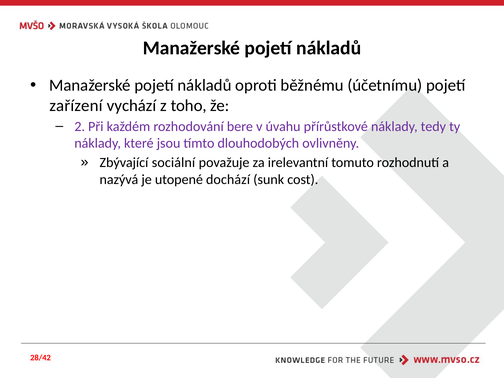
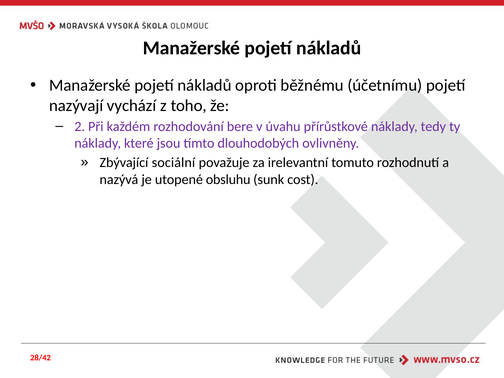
zařízení: zařízení -> nazývají
dochází: dochází -> obsluhu
